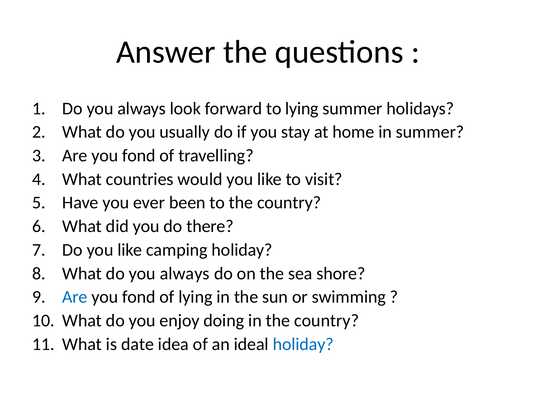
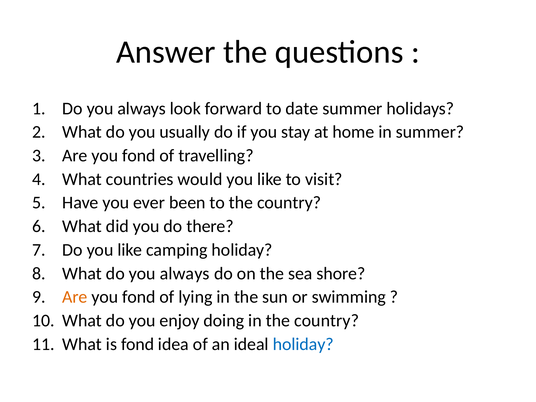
to lying: lying -> date
Are at (75, 297) colour: blue -> orange
is date: date -> fond
